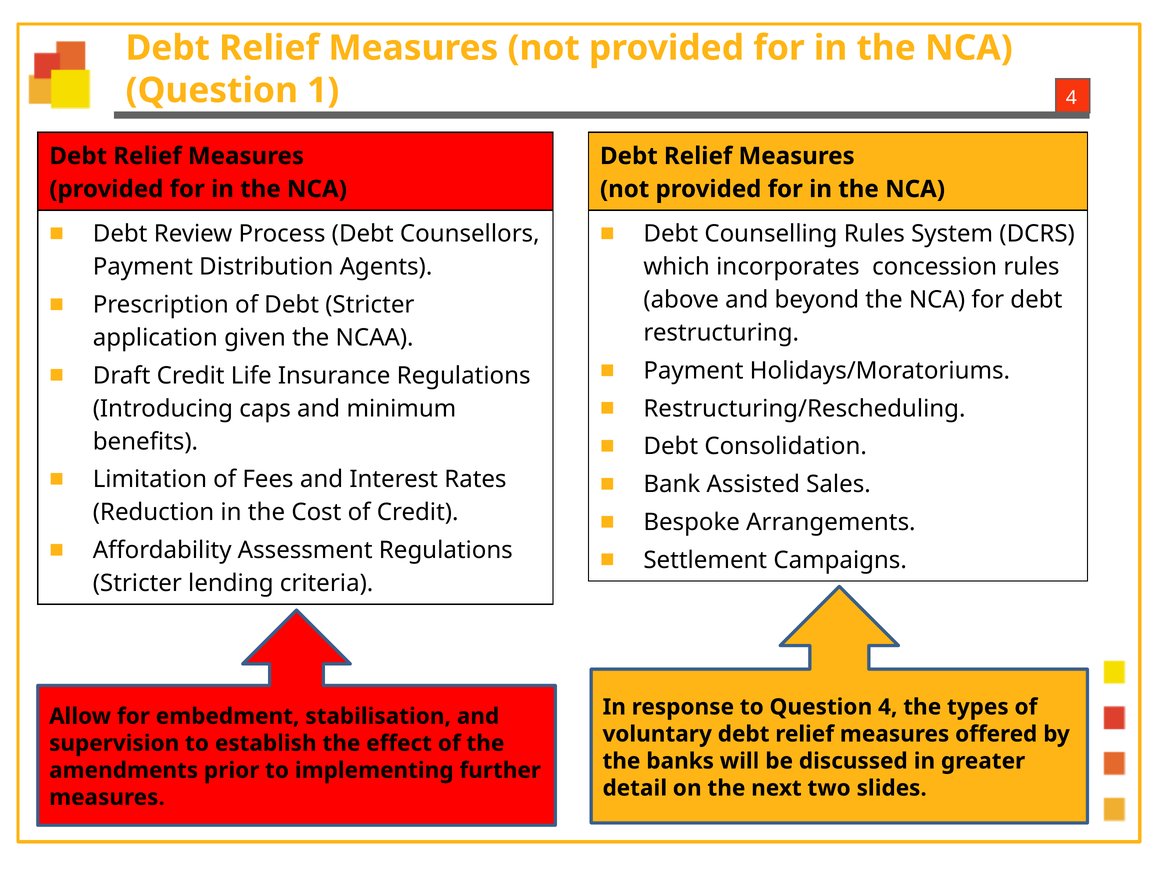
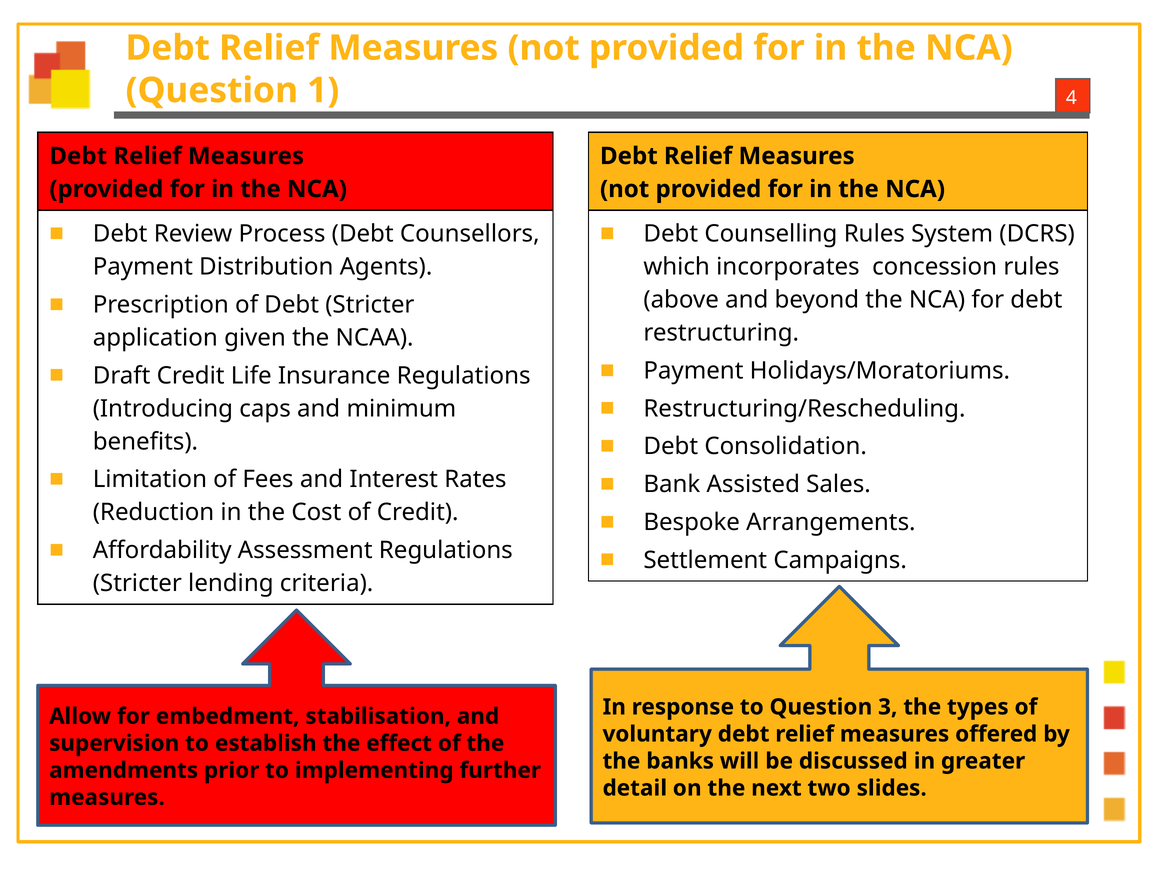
Question 4: 4 -> 3
